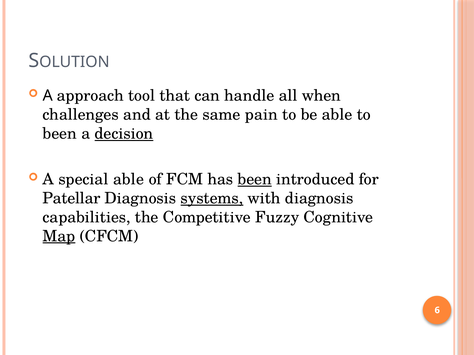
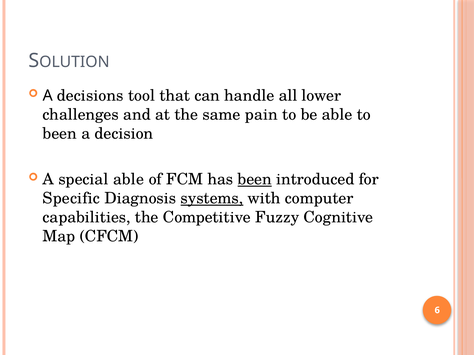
approach: approach -> decisions
when: when -> lower
decision underline: present -> none
Patellar: Patellar -> Specific
with diagnosis: diagnosis -> computer
Map underline: present -> none
